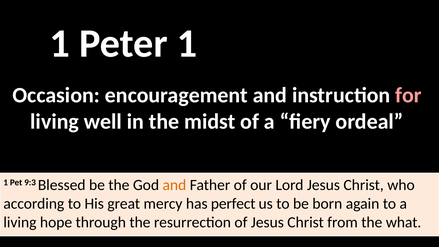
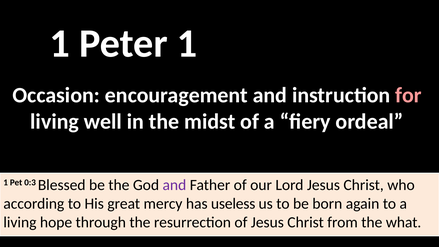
9:3: 9:3 -> 0:3
and at (174, 185) colour: orange -> purple
perfect: perfect -> useless
